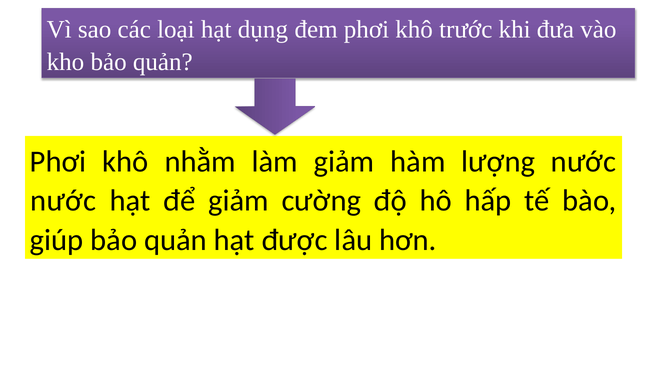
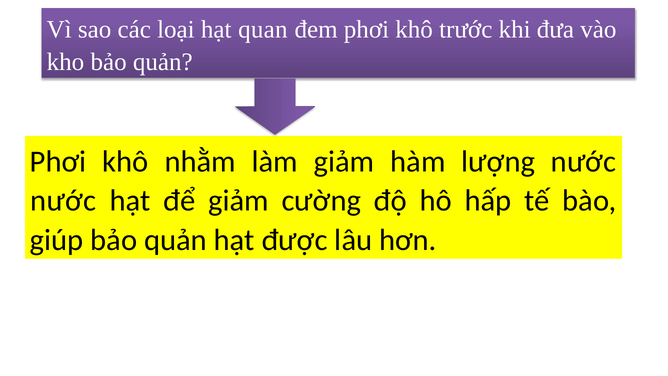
dụng: dụng -> quan
